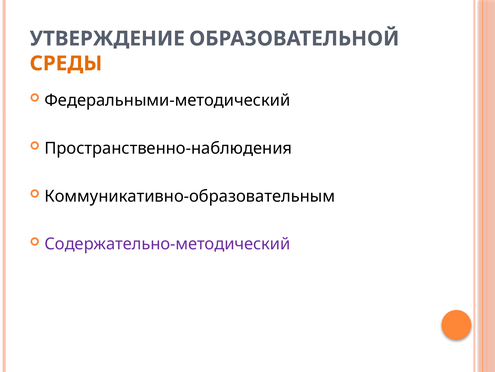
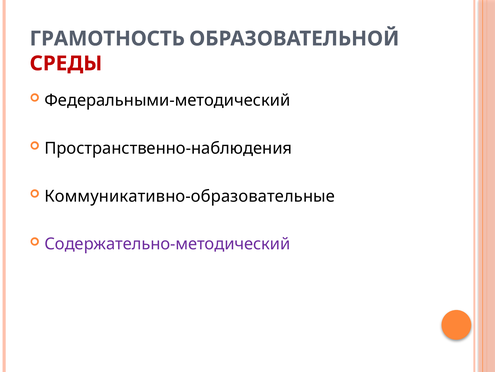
УТВЕРЖДЕНИЕ: УТВЕРЖДЕНИЕ -> ГРАМОТНОСТЬ
СРЕДЫ colour: orange -> red
Коммуникативно-образовательным: Коммуникативно-образовательным -> Коммуникативно-образовательные
